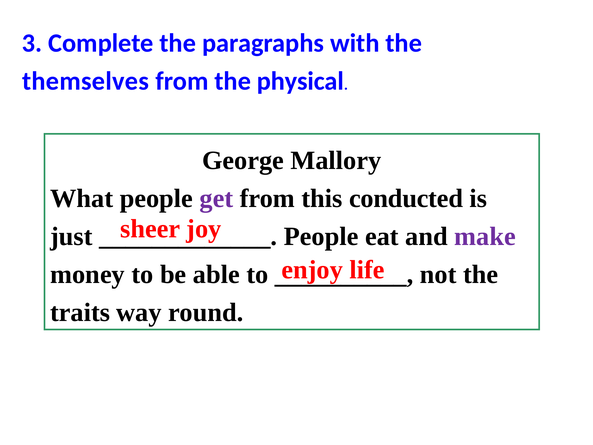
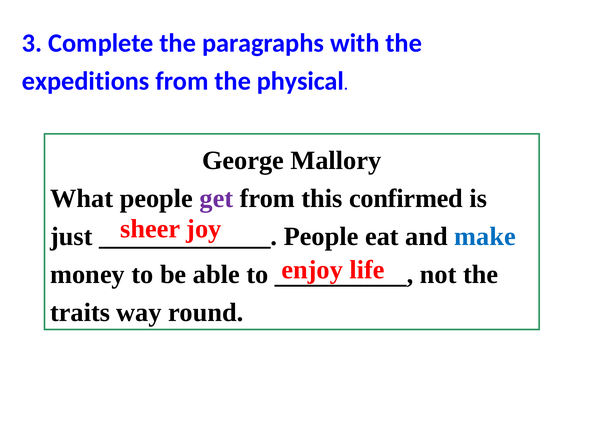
themselves: themselves -> expeditions
conducted: conducted -> confirmed
make colour: purple -> blue
